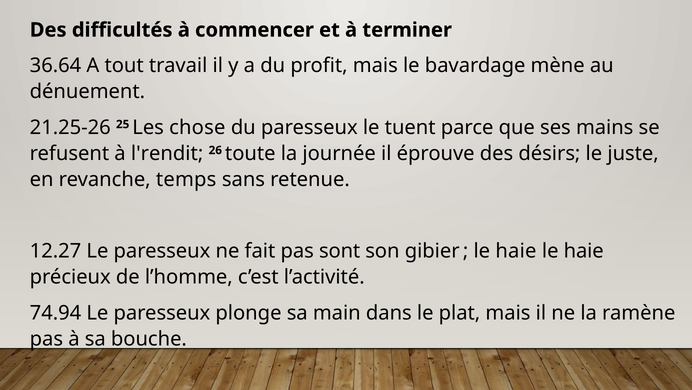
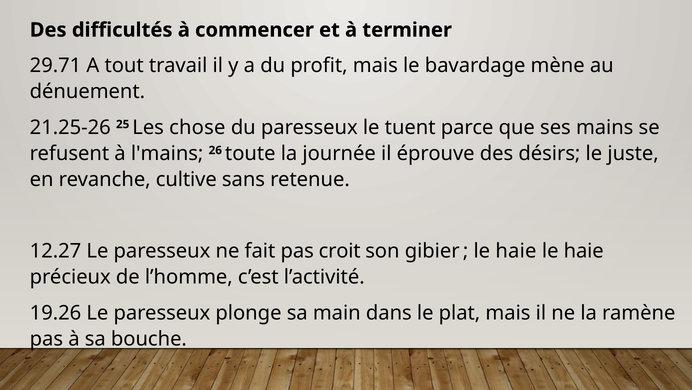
36.64: 36.64 -> 29.71
l'rendit: l'rendit -> l'mains
temps: temps -> cultive
sont: sont -> croit
74.94: 74.94 -> 19.26
